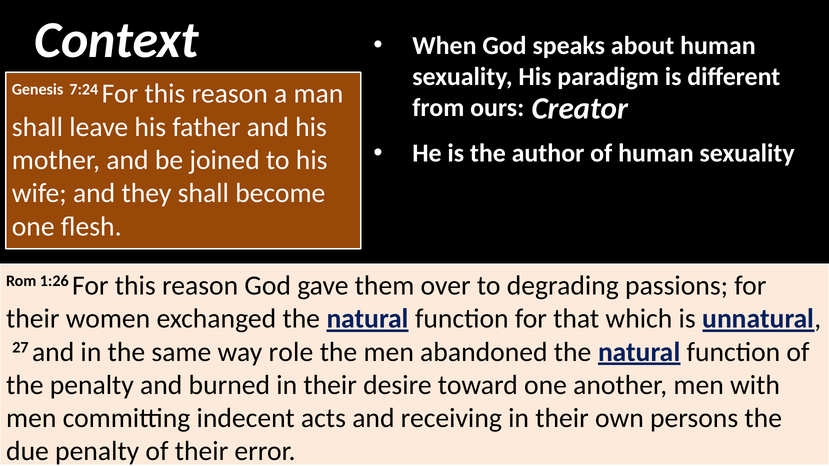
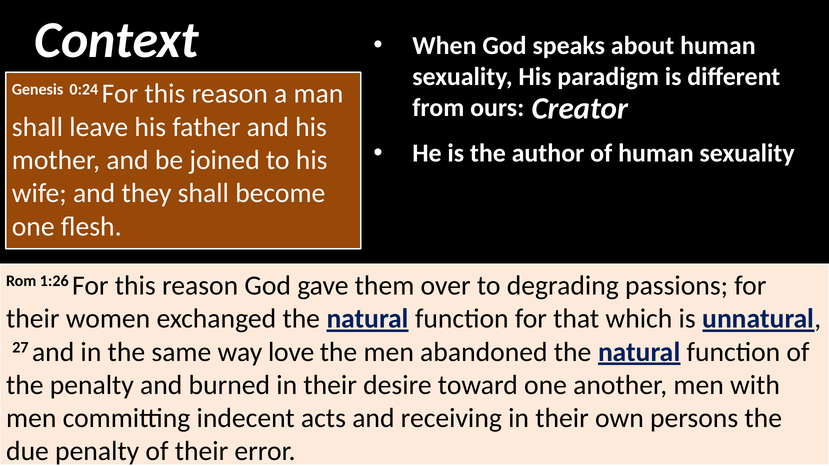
7:24: 7:24 -> 0:24
role: role -> love
